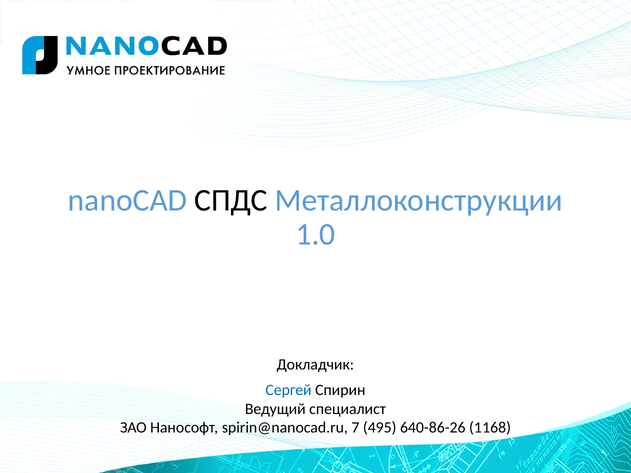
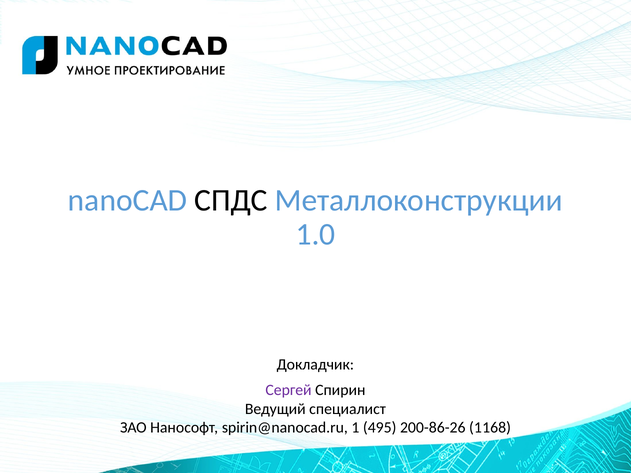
Сергей colour: blue -> purple
7: 7 -> 1
640-86-26: 640-86-26 -> 200-86-26
